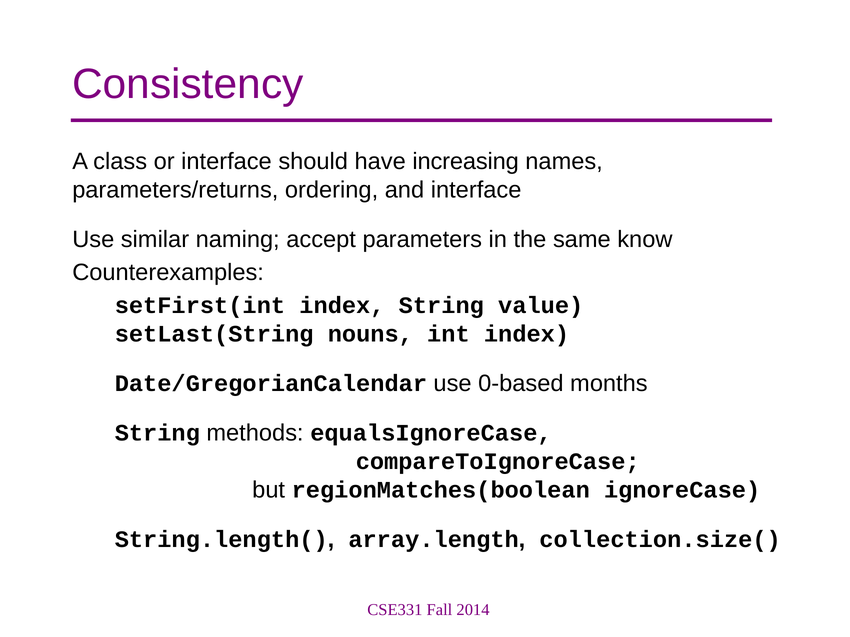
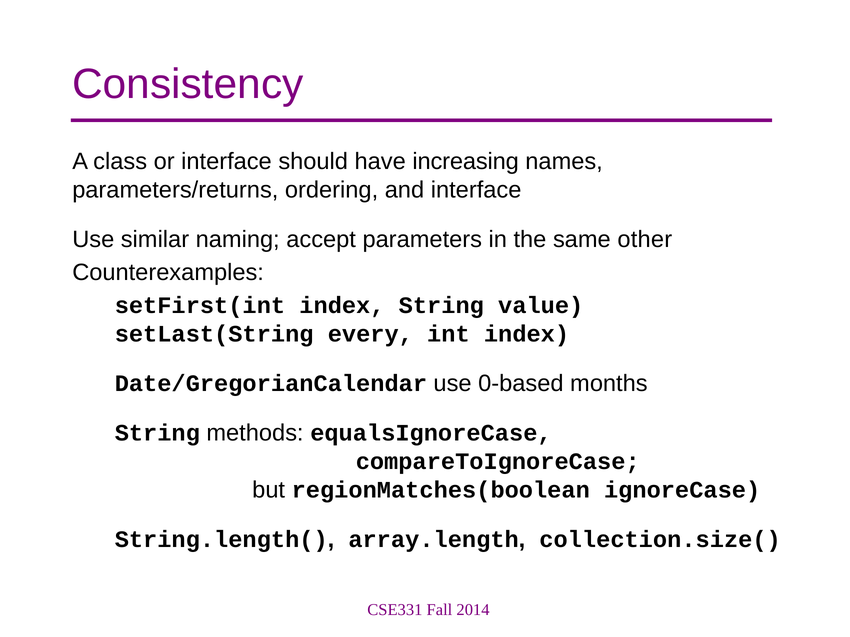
know: know -> other
nouns: nouns -> every
